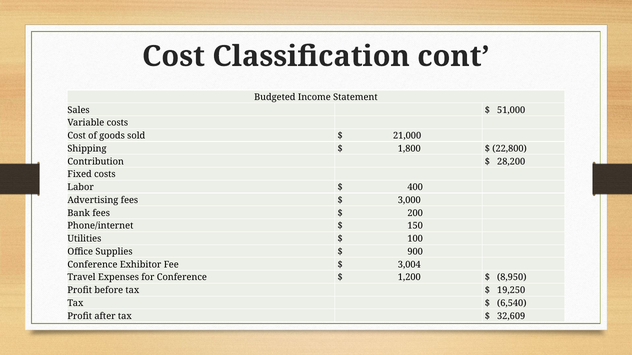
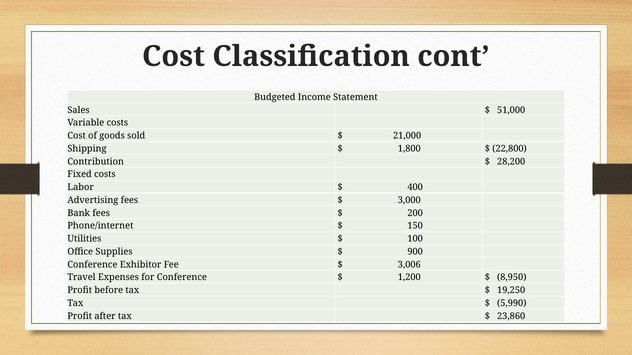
3,004: 3,004 -> 3,006
6,540: 6,540 -> 5,990
32,609: 32,609 -> 23,860
